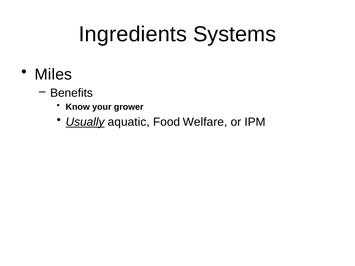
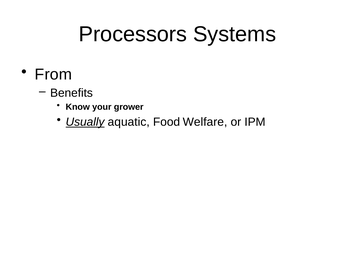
Ingredients: Ingredients -> Processors
Miles: Miles -> From
